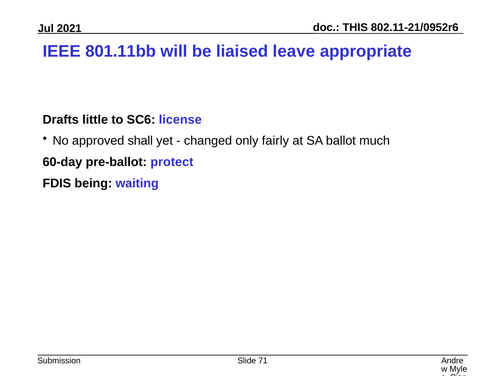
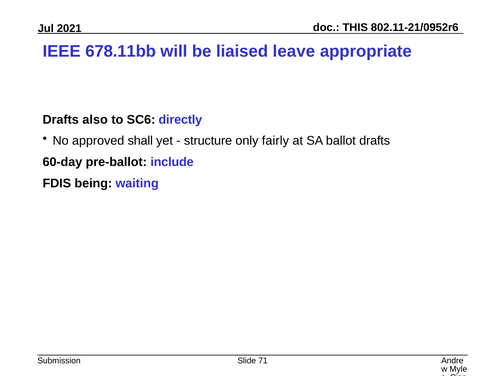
801.11bb: 801.11bb -> 678.11bb
little: little -> also
license: license -> directly
changed: changed -> structure
ballot much: much -> drafts
protect: protect -> include
